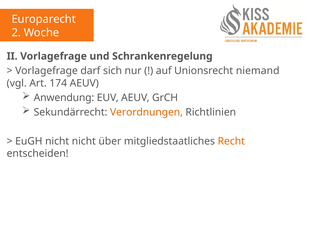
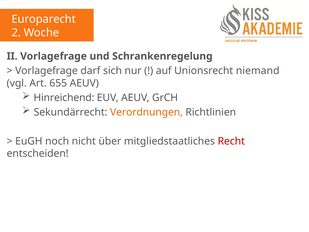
174: 174 -> 655
Anwendung: Anwendung -> Hinreichend
EuGH nicht: nicht -> noch
Recht colour: orange -> red
